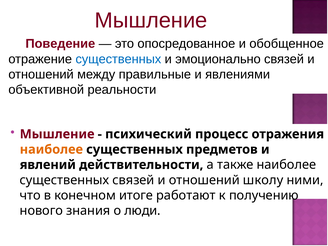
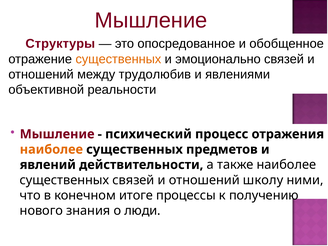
Поведение: Поведение -> Структуры
существенных at (118, 59) colour: blue -> orange
правильные: правильные -> трудолюбив
работают: работают -> процессы
